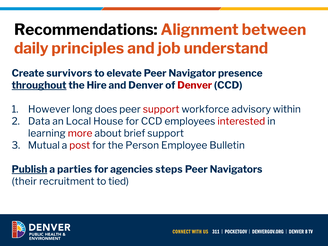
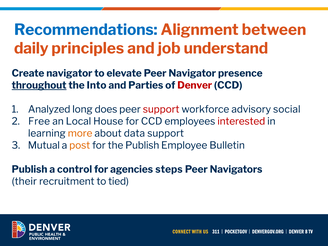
Recommendations colour: black -> blue
Create survivors: survivors -> navigator
Hire: Hire -> Into
and Denver: Denver -> Parties
However: However -> Analyzed
within: within -> social
Data: Data -> Free
more colour: red -> orange
brief: brief -> data
post colour: red -> orange
the Person: Person -> Publish
Publish at (29, 169) underline: present -> none
parties: parties -> control
